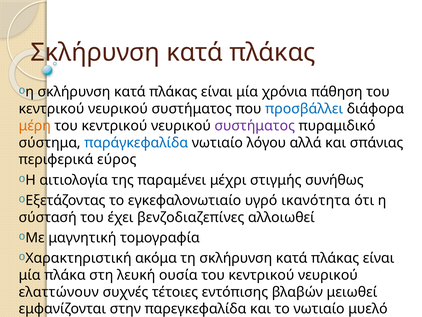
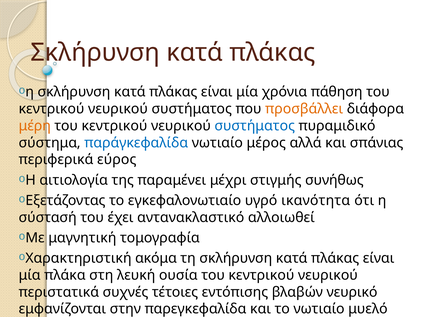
προσβάλλει colour: blue -> orange
συστήματος at (255, 126) colour: purple -> blue
λόγου: λόγου -> μέρος
βενζοδιαζεπίνες: βενζοδιαζεπίνες -> αντανακλαστικό
ελαττώνουν: ελαττώνουν -> περιστατικά
μειωθεί: μειωθεί -> νευρικό
